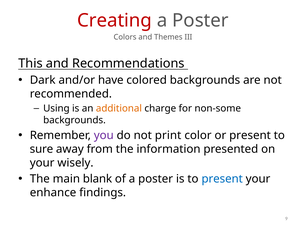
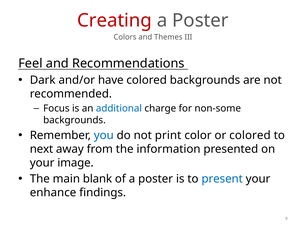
This: This -> Feel
Using: Using -> Focus
additional colour: orange -> blue
you colour: purple -> blue
or present: present -> colored
sure: sure -> next
wisely: wisely -> image
